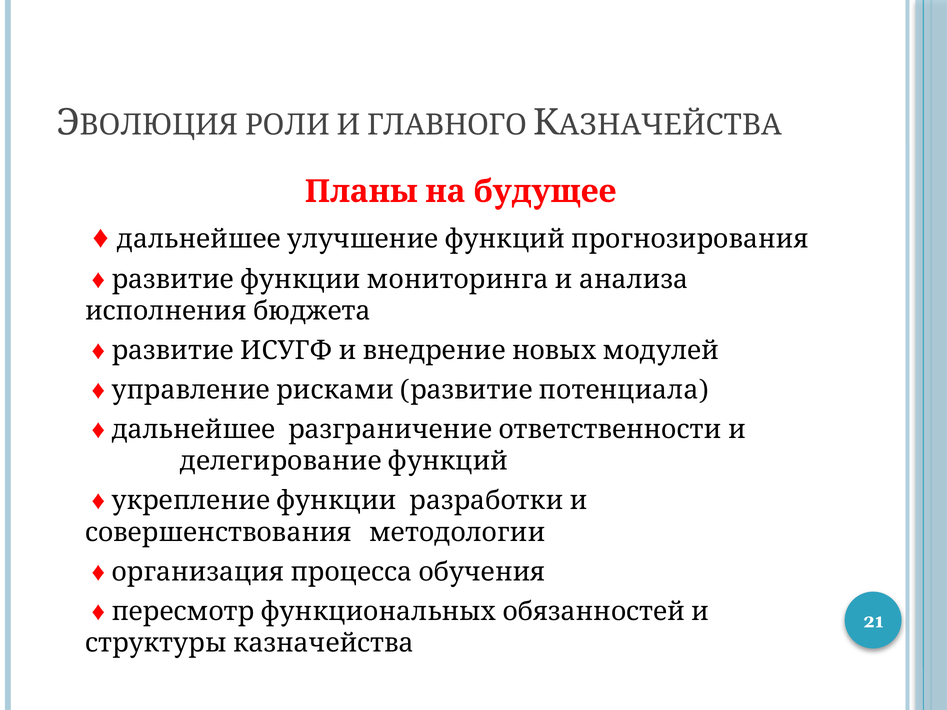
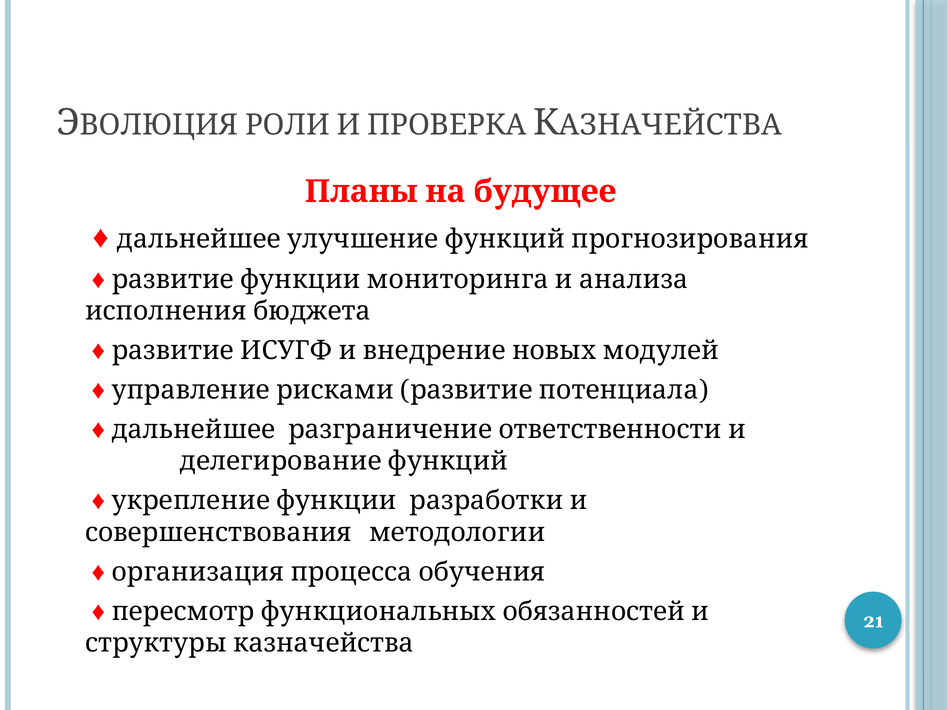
ГЛАВНОГО: ГЛАВНОГО -> ПРОВЕРКА
